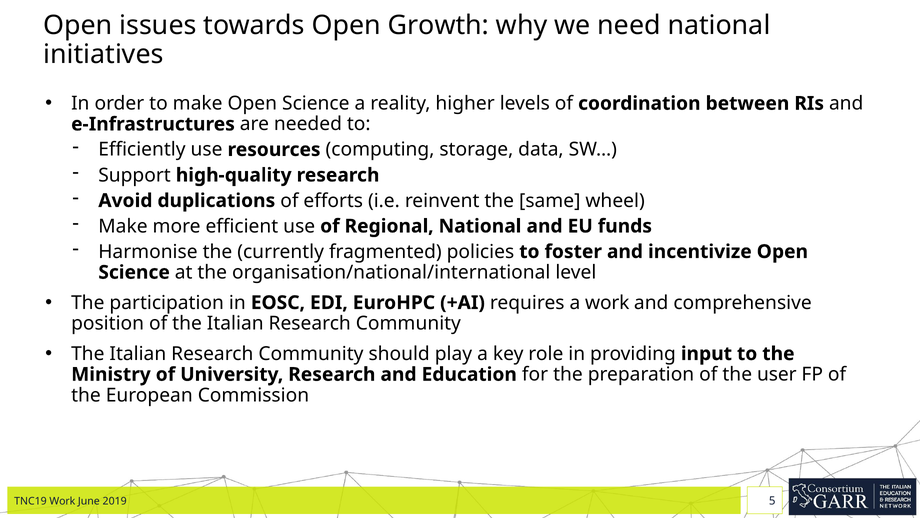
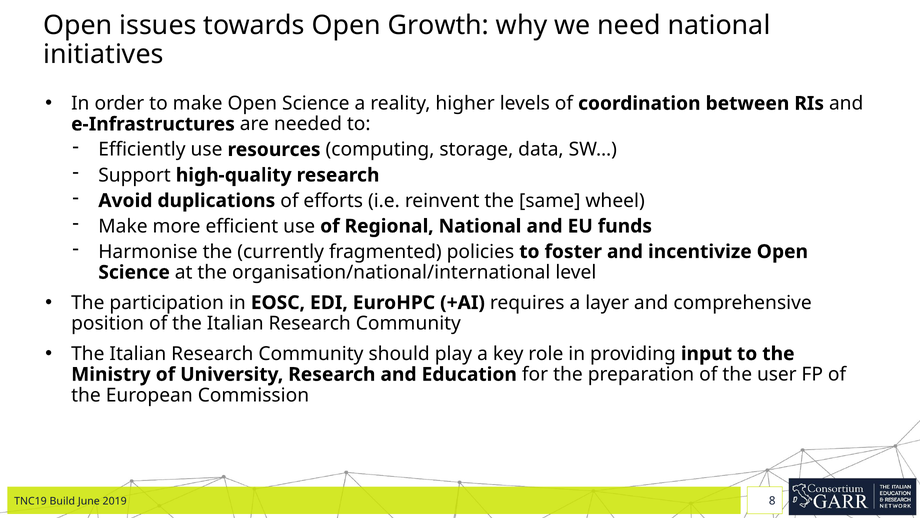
a work: work -> layer
TNC19 Work: Work -> Build
5: 5 -> 8
